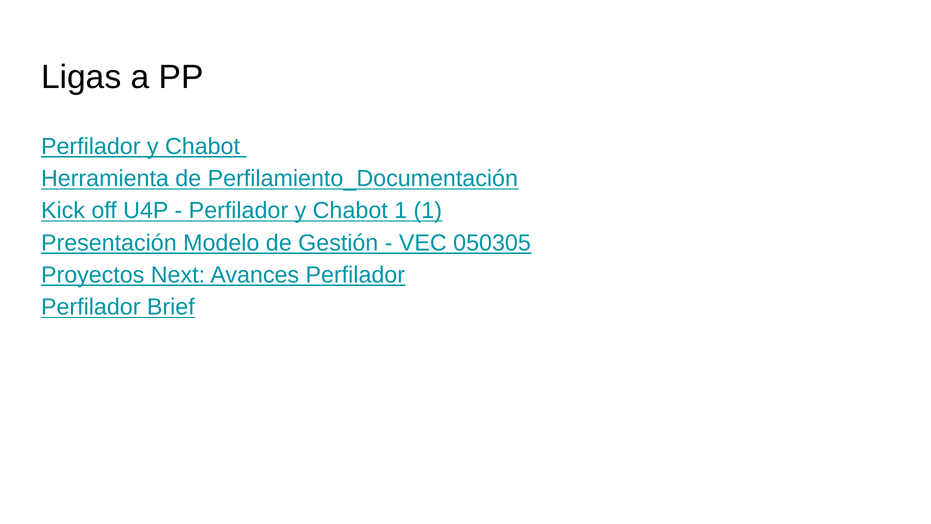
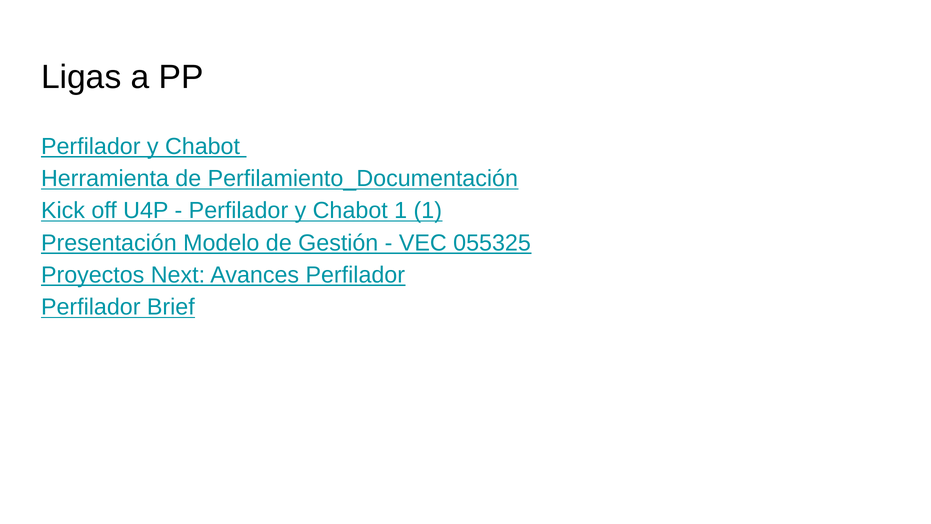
050305: 050305 -> 055325
